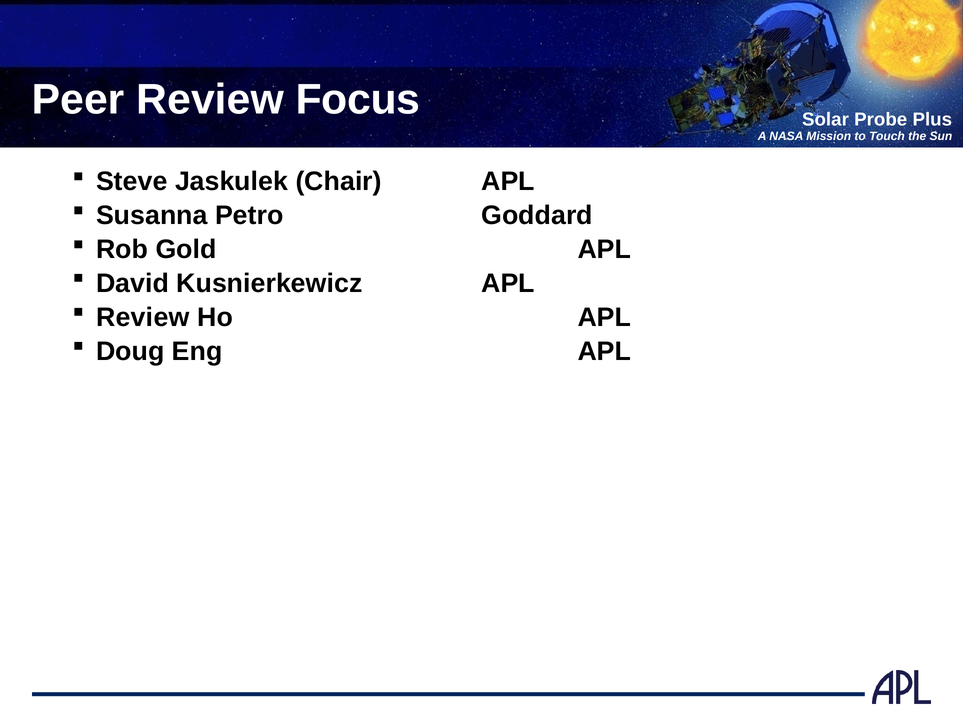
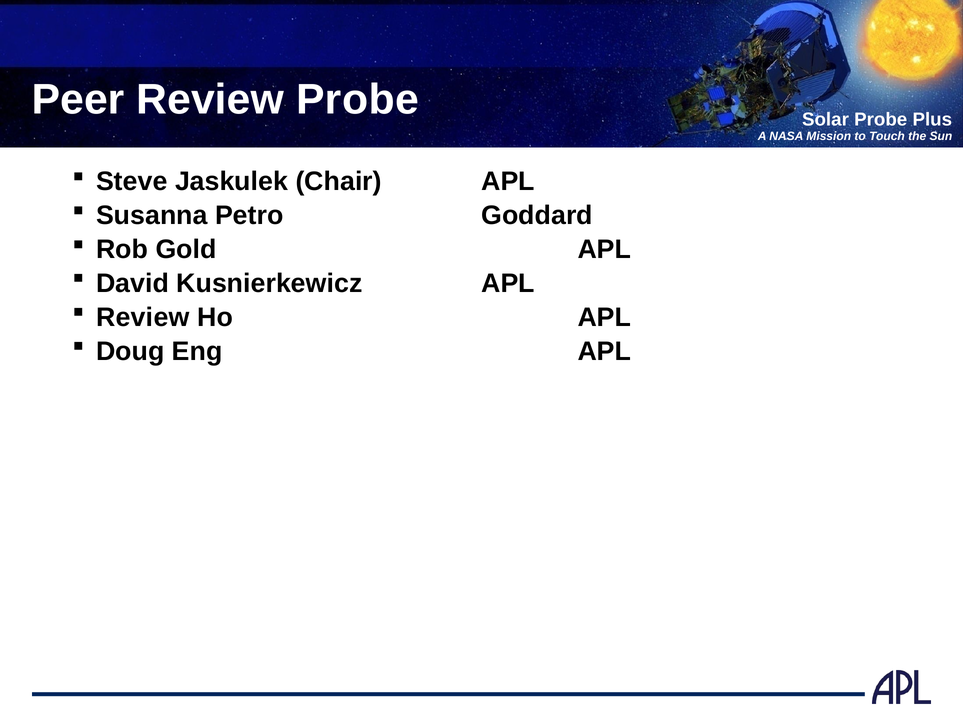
Review Focus: Focus -> Probe
